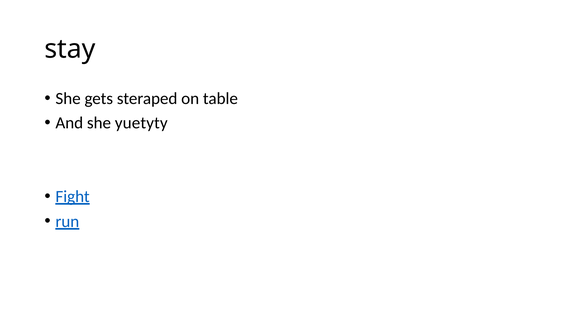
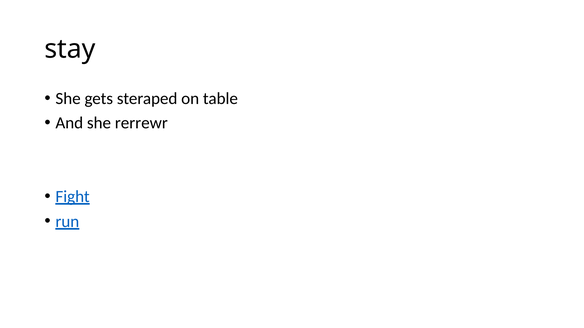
yuetyty: yuetyty -> rerrewr
